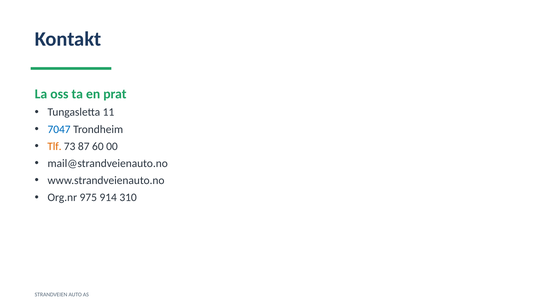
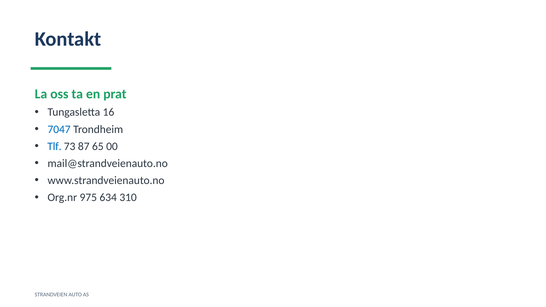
11: 11 -> 16
Tlf colour: orange -> blue
60: 60 -> 65
914: 914 -> 634
